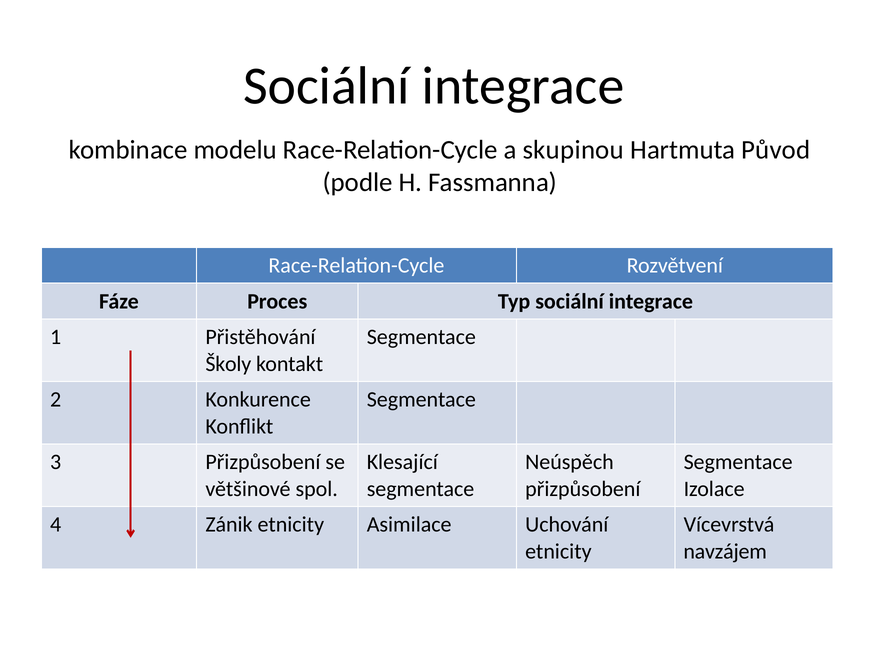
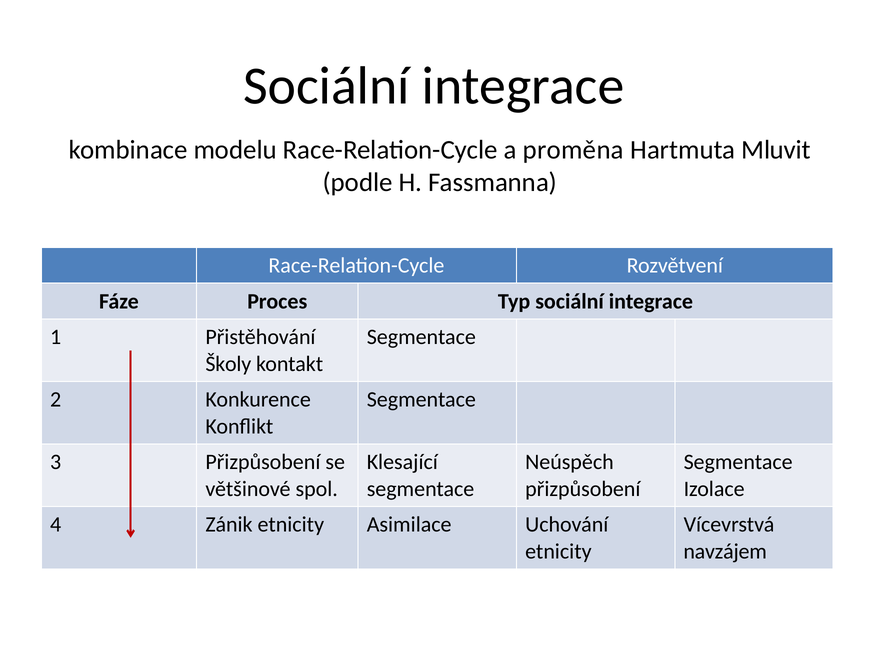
skupinou: skupinou -> proměna
Původ: Původ -> Mluvit
